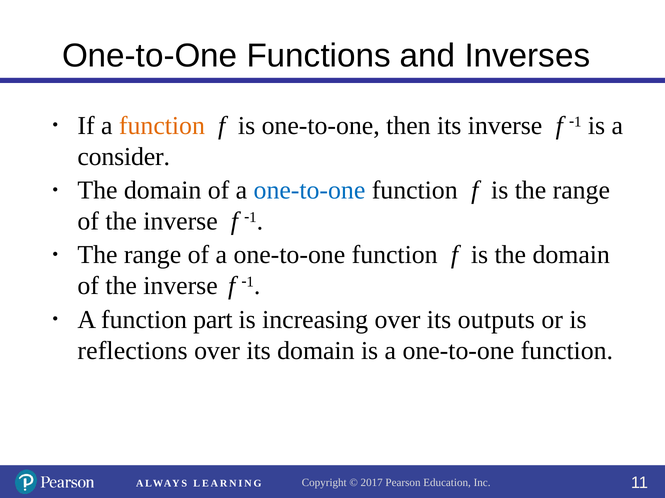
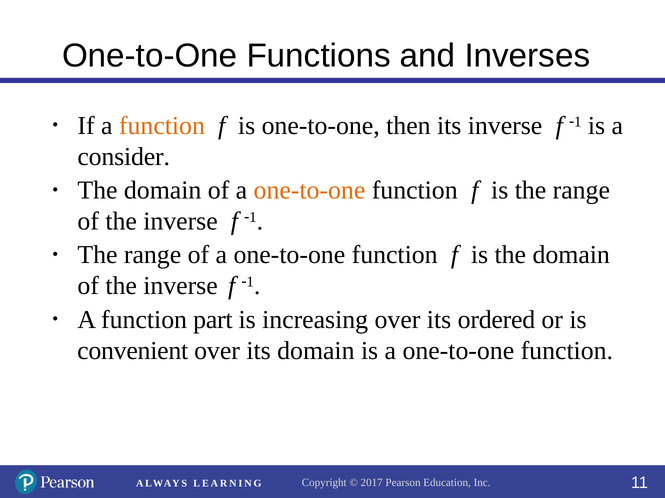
one-to-one at (309, 191) colour: blue -> orange
outputs: outputs -> ordered
reflections: reflections -> convenient
